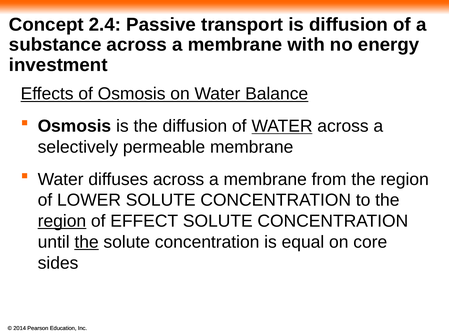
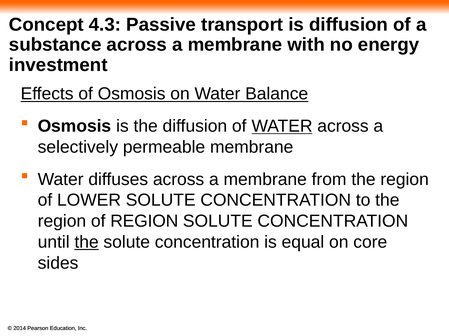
2.4: 2.4 -> 4.3
region at (62, 222) underline: present -> none
of EFFECT: EFFECT -> REGION
